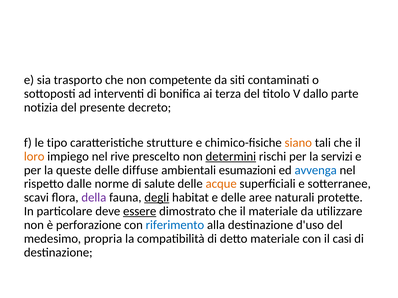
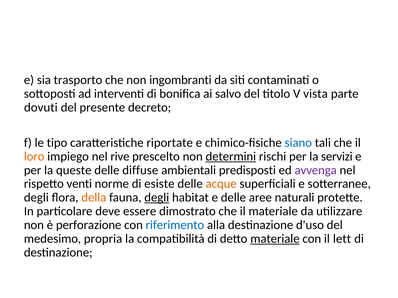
competente: competente -> ingombranti
terza: terza -> salvo
dallo: dallo -> vista
notizia: notizia -> dovuti
strutture: strutture -> riportate
siano colour: orange -> blue
esumazioni: esumazioni -> predisposti
avvenga colour: blue -> purple
dalle: dalle -> venti
salute: salute -> esiste
scavi at (36, 198): scavi -> degli
della colour: purple -> orange
essere underline: present -> none
materiale at (275, 239) underline: none -> present
casi: casi -> lett
